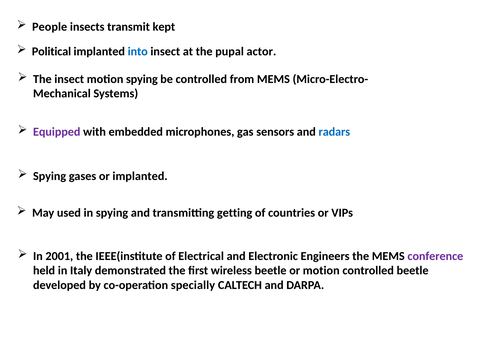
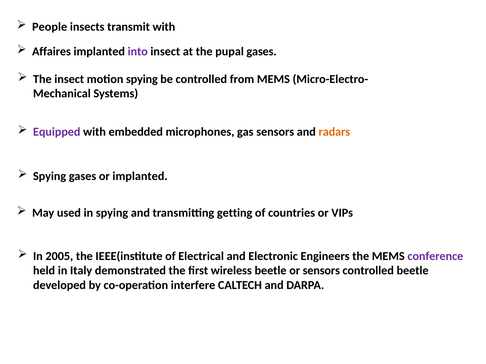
transmit kept: kept -> with
Political: Political -> Affaires
into colour: blue -> purple
pupal actor: actor -> gases
radars colour: blue -> orange
2001: 2001 -> 2005
or motion: motion -> sensors
specially: specially -> interfere
